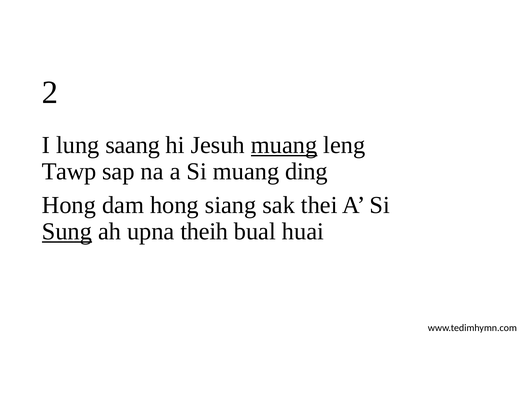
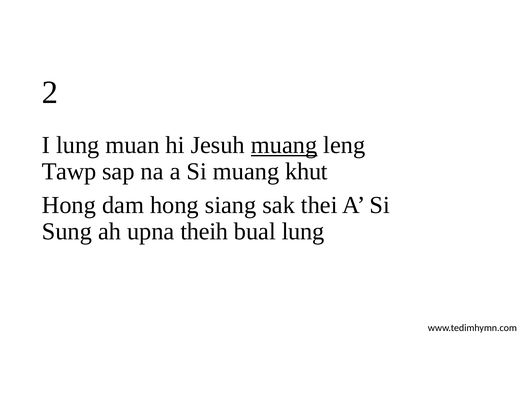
saang: saang -> muan
ding: ding -> khut
Sung underline: present -> none
bual huai: huai -> lung
